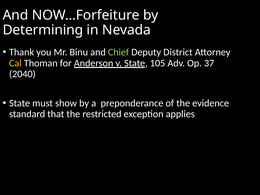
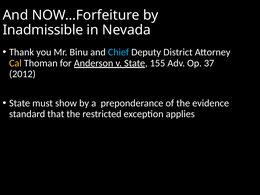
Determining: Determining -> Inadmissible
Chief colour: light green -> light blue
105: 105 -> 155
2040: 2040 -> 2012
